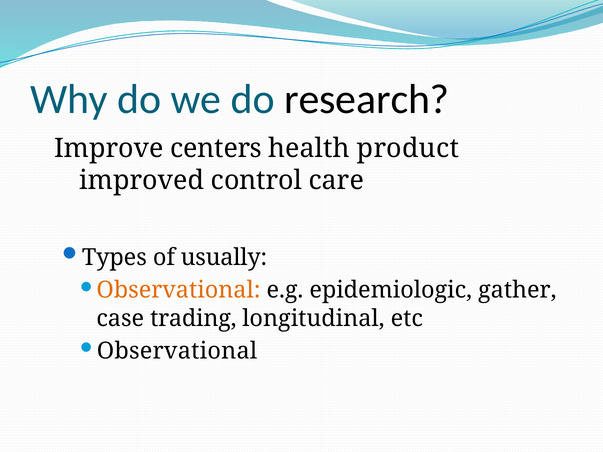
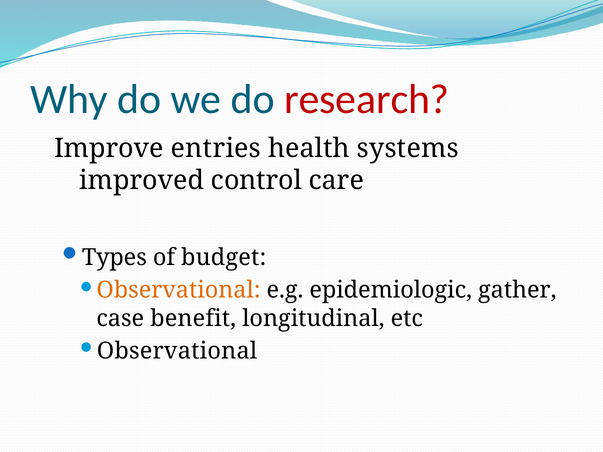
research colour: black -> red
centers: centers -> entries
product: product -> systems
usually: usually -> budget
trading: trading -> benefit
